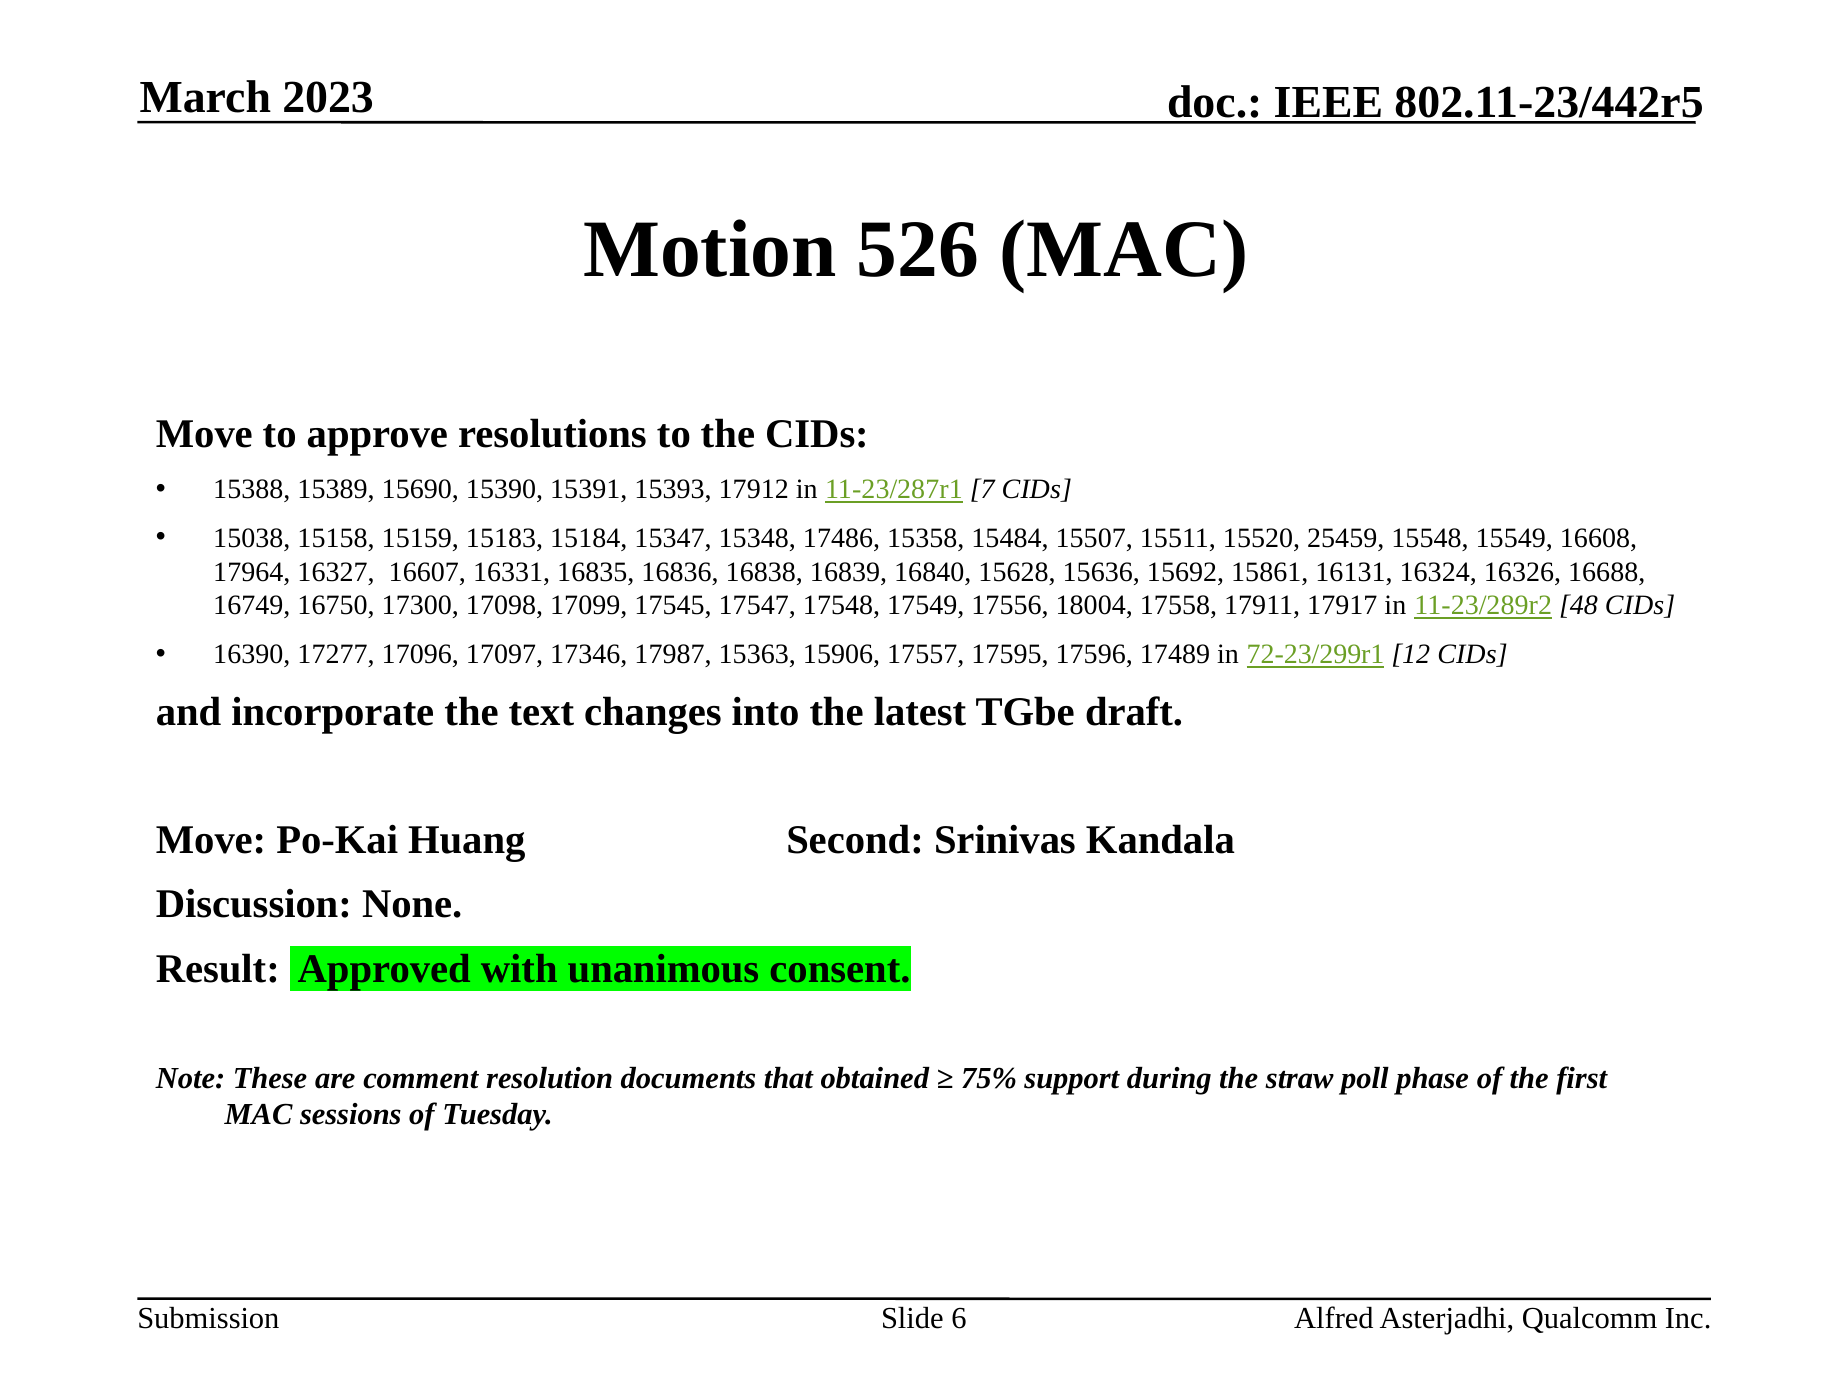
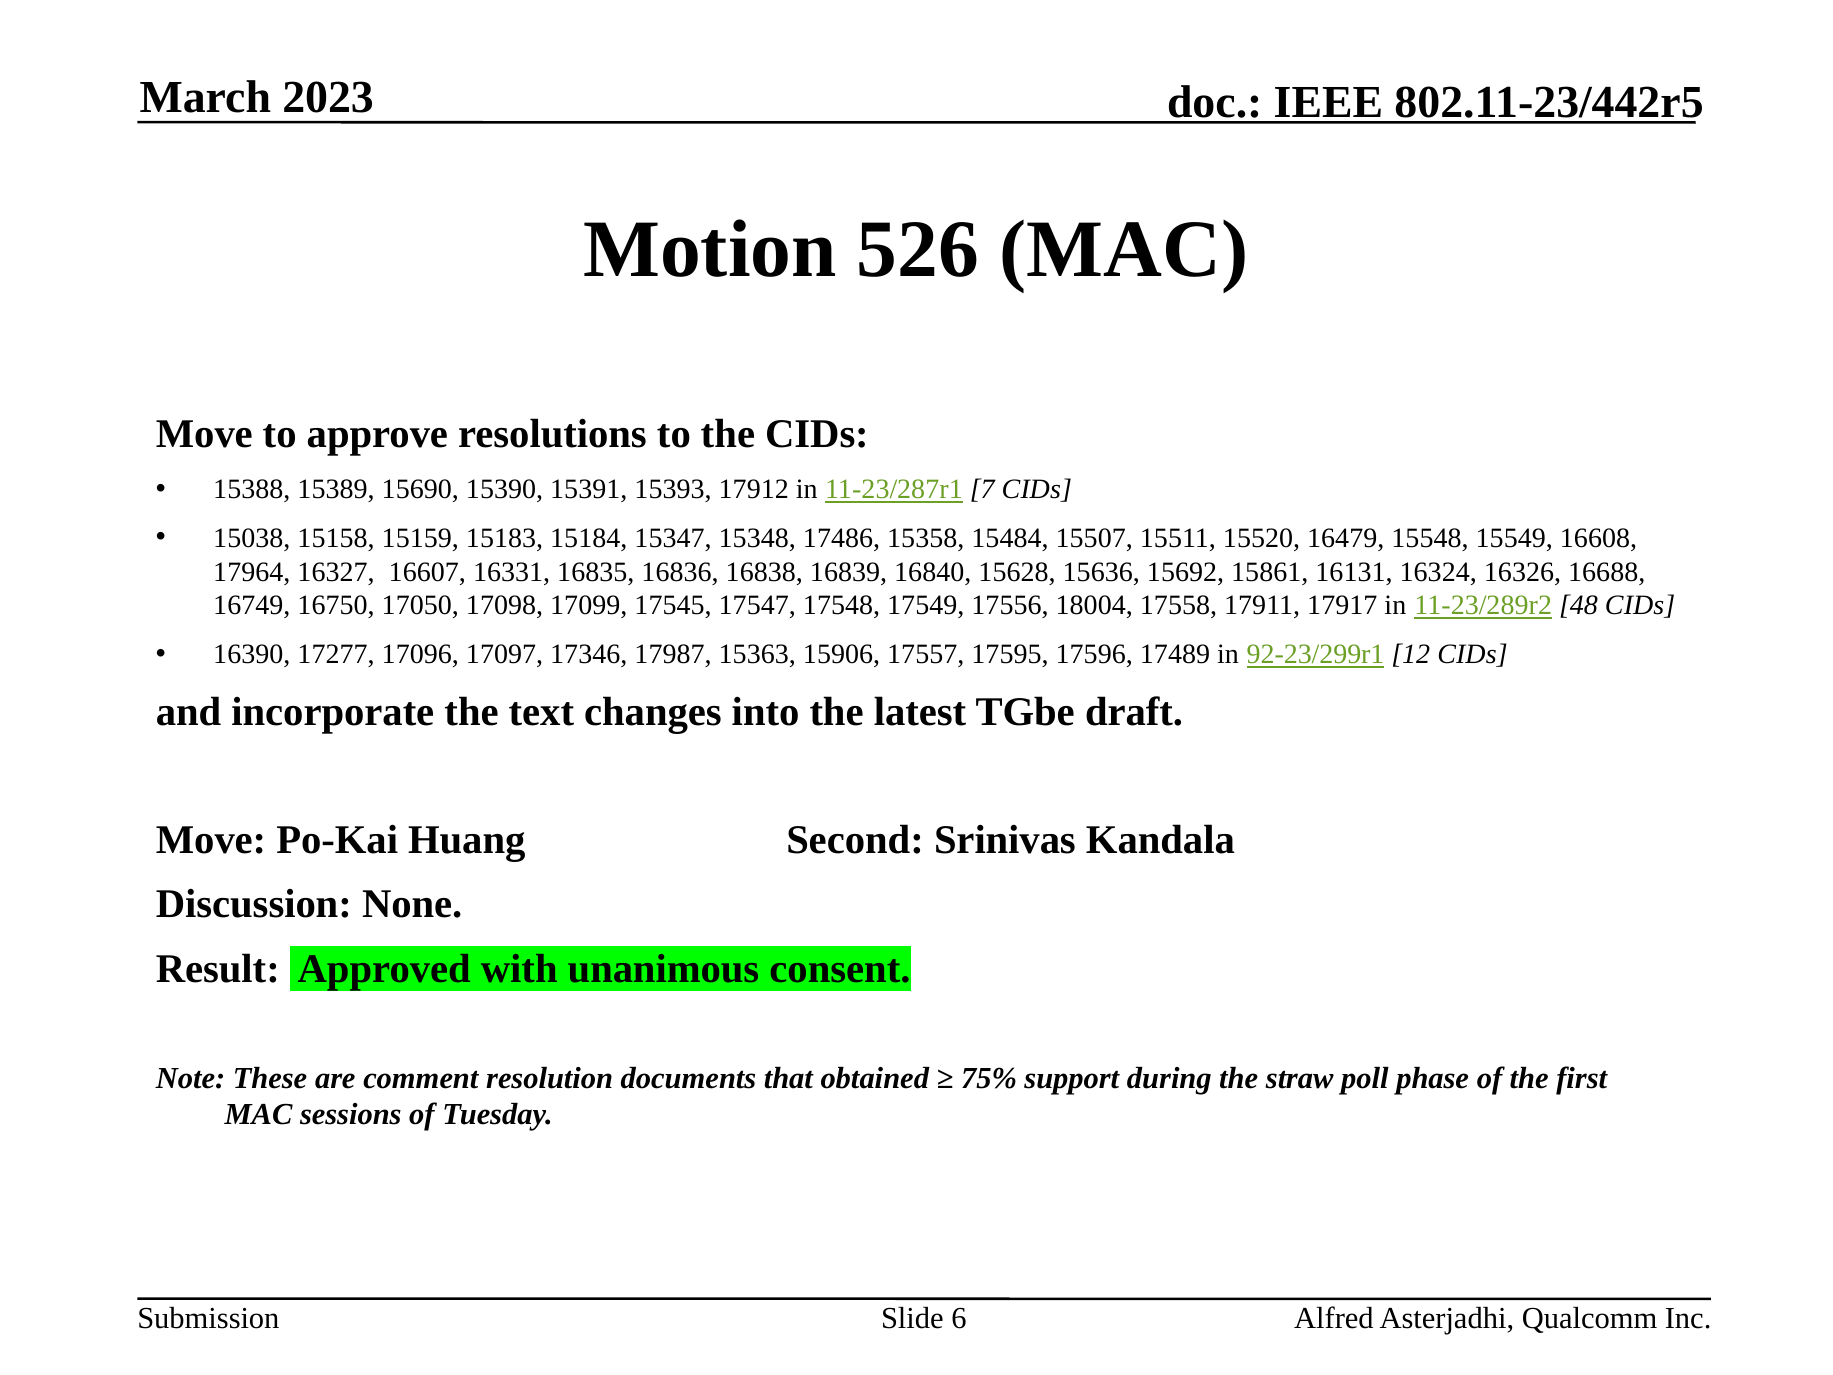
25459: 25459 -> 16479
17300: 17300 -> 17050
72-23/299r1: 72-23/299r1 -> 92-23/299r1
